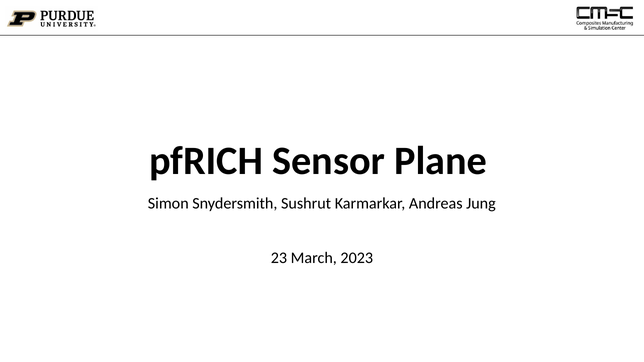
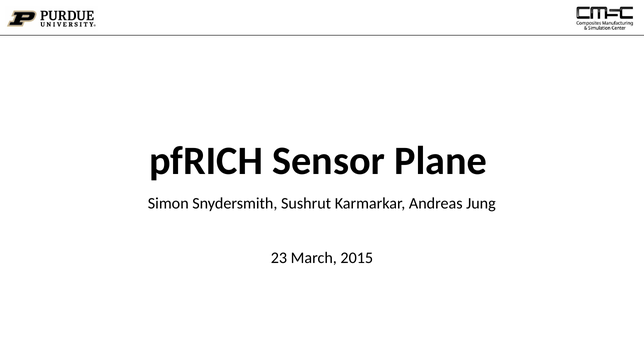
2023: 2023 -> 2015
